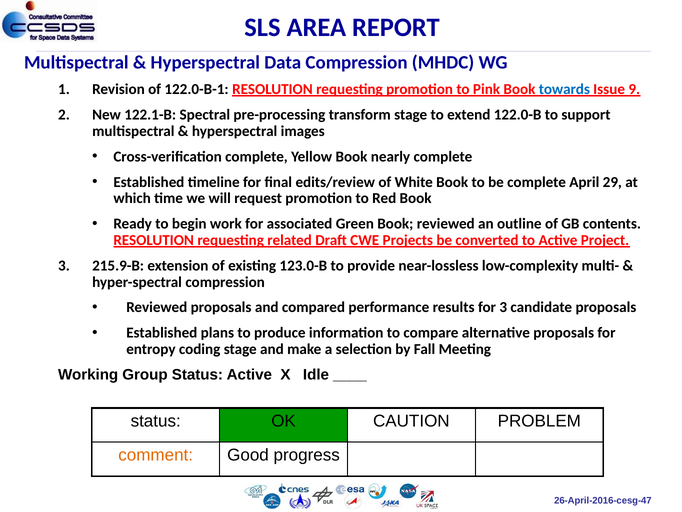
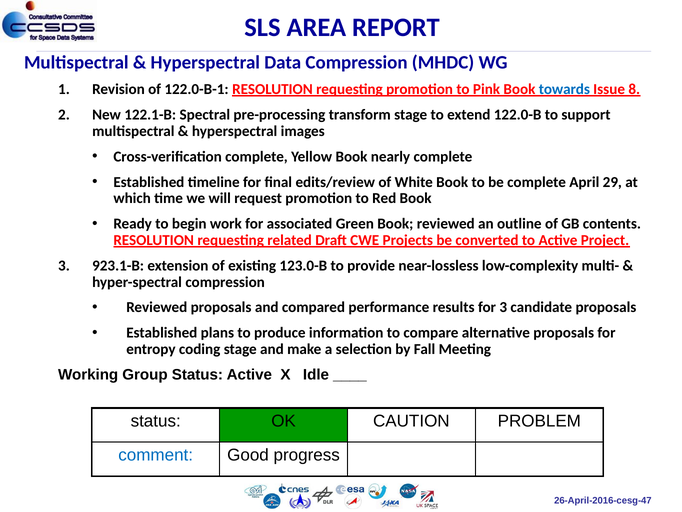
9: 9 -> 8
215.9-B: 215.9-B -> 923.1-B
comment colour: orange -> blue
